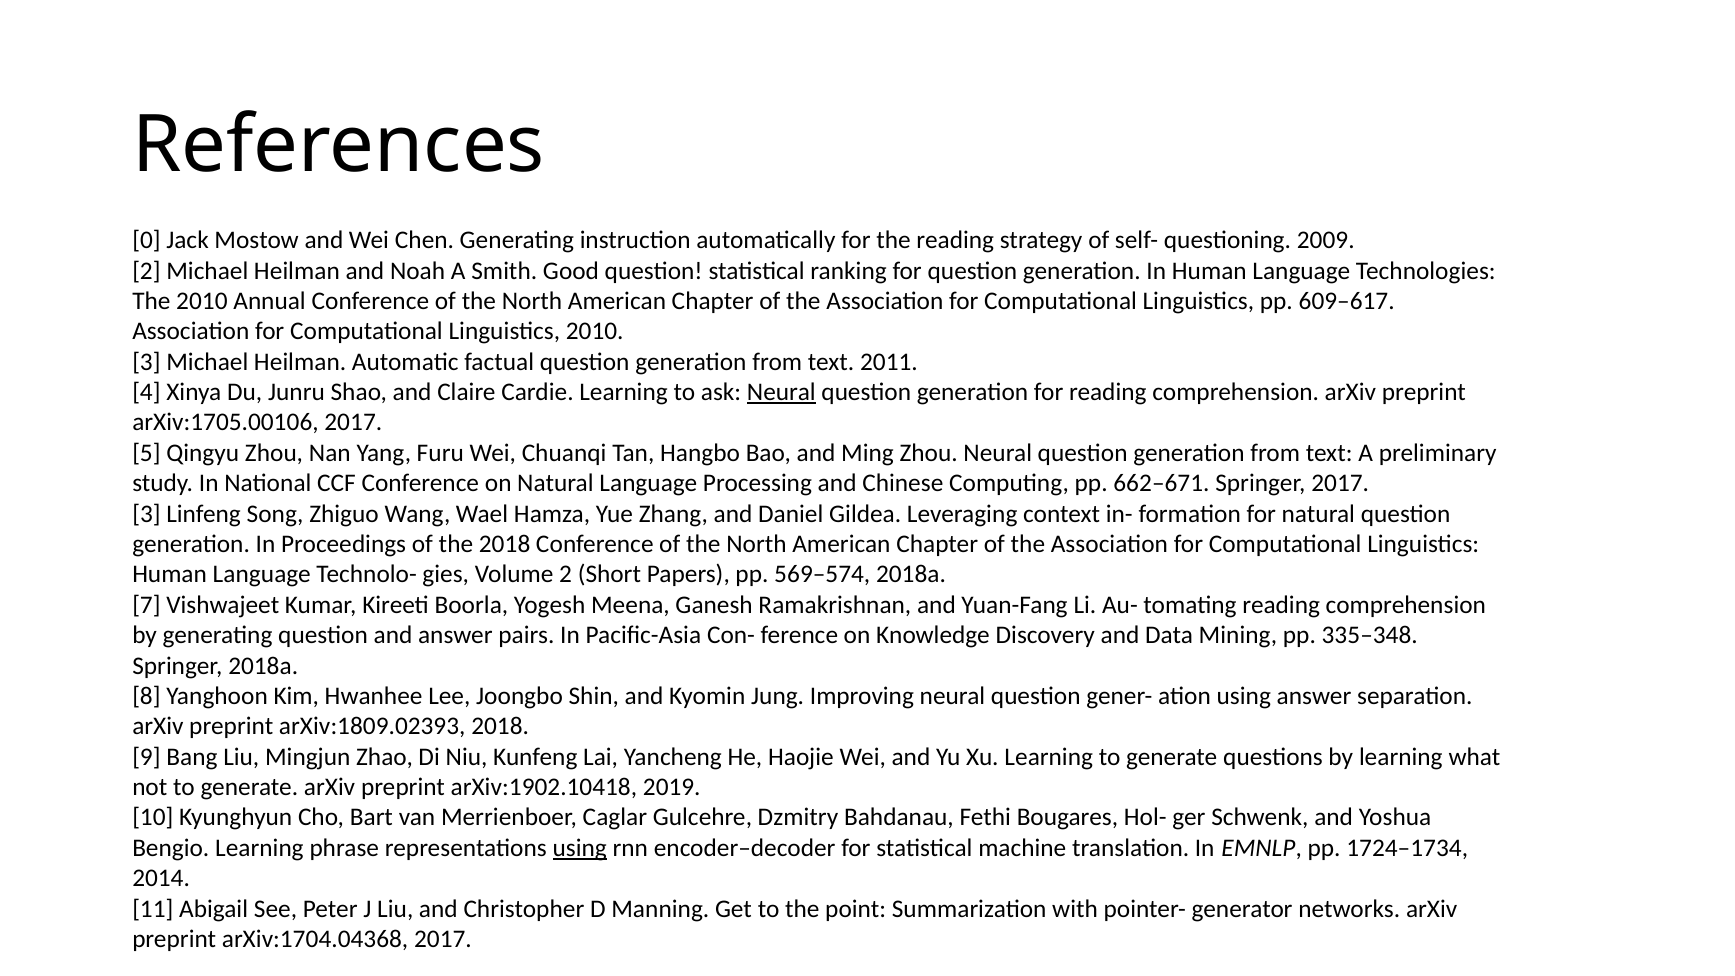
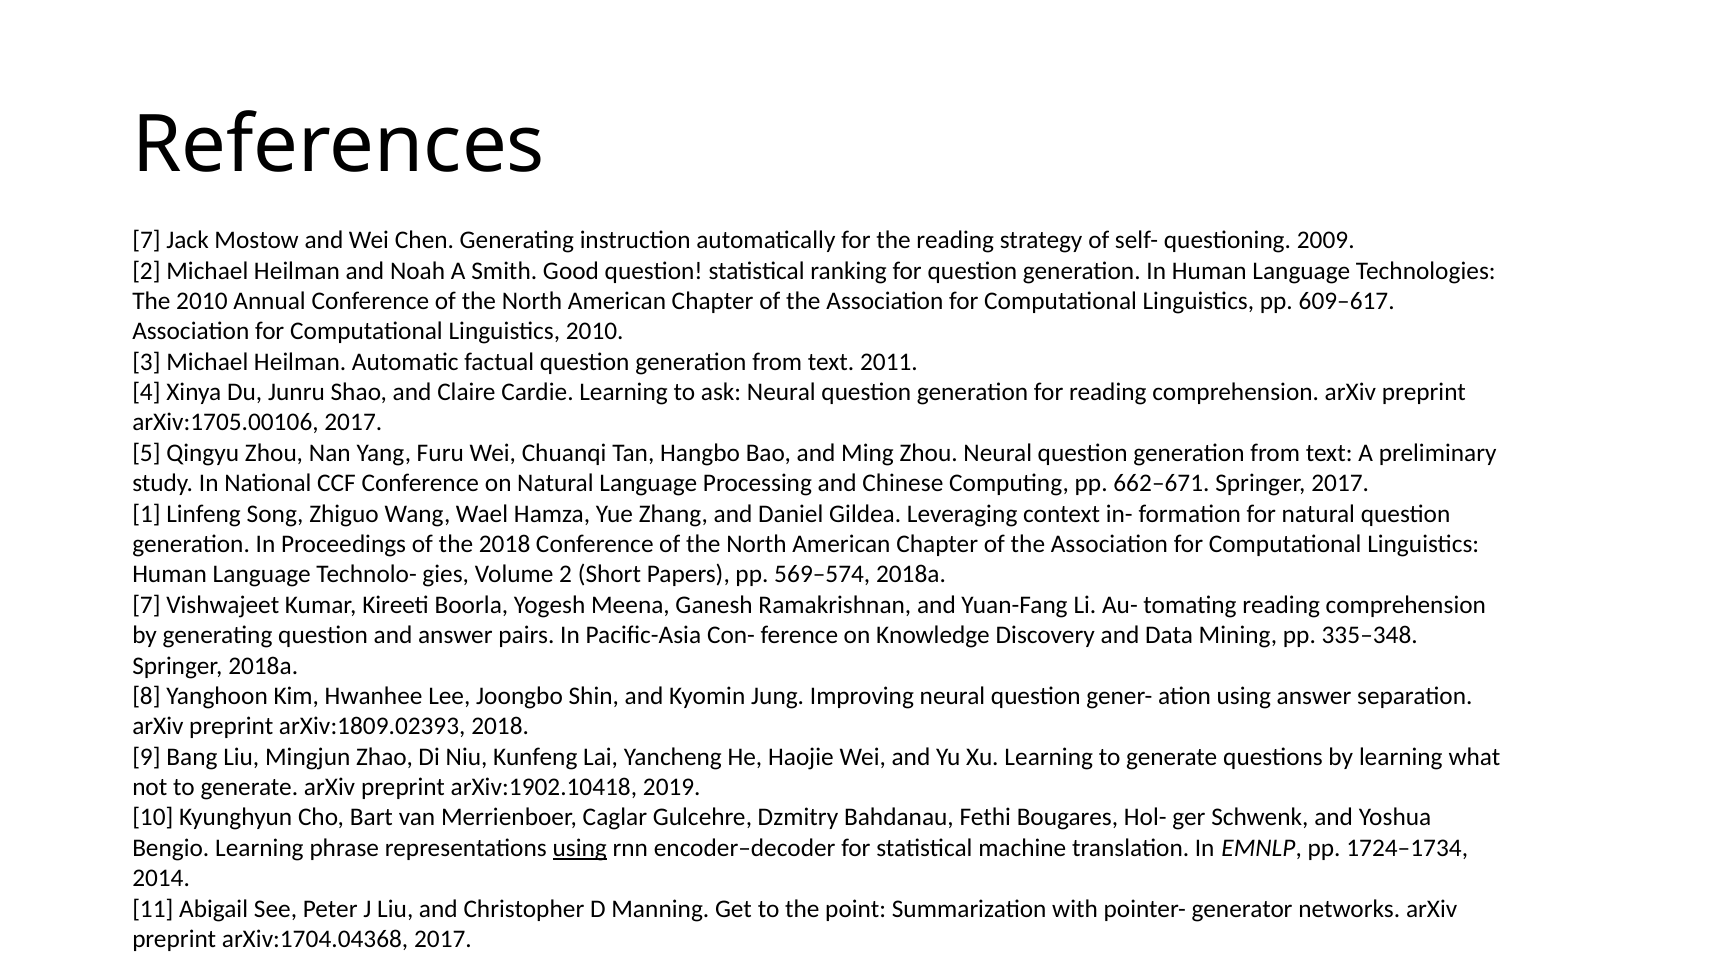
0 at (146, 240): 0 -> 7
Neural at (781, 392) underline: present -> none
3 at (146, 514): 3 -> 1
